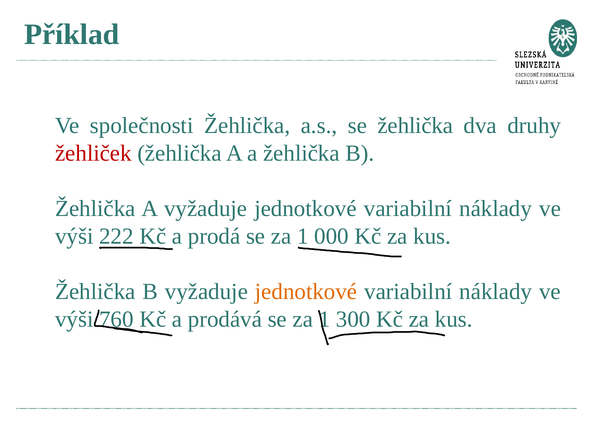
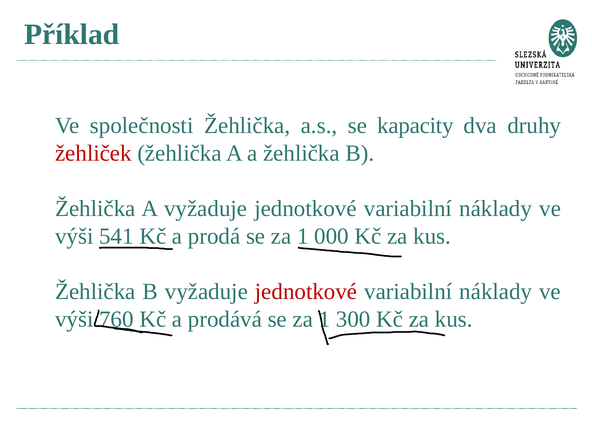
se žehlička: žehlička -> kapacity
222: 222 -> 541
jednotkové at (306, 291) colour: orange -> red
